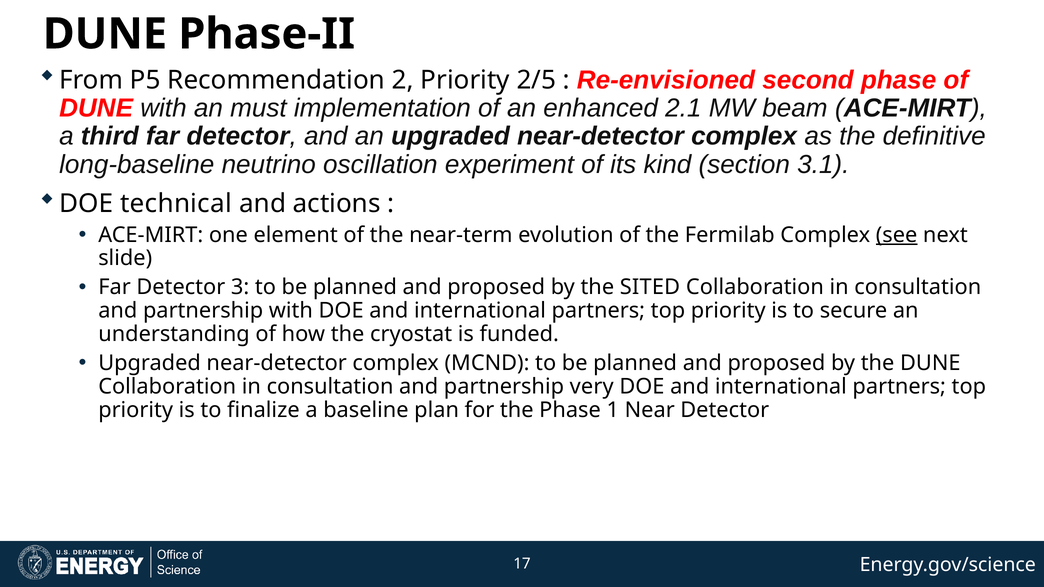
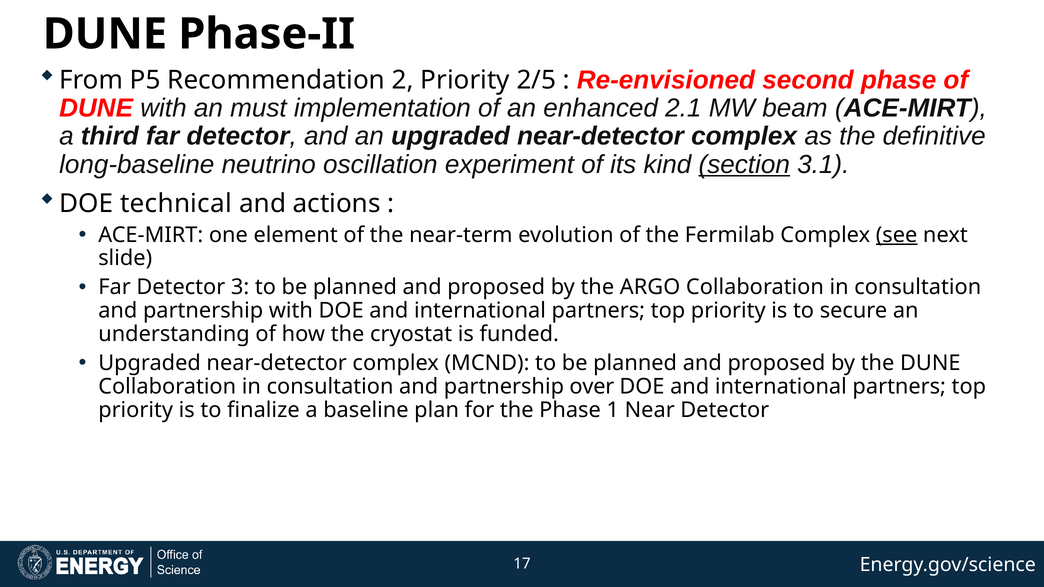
section underline: none -> present
SITED: SITED -> ARGO
very: very -> over
